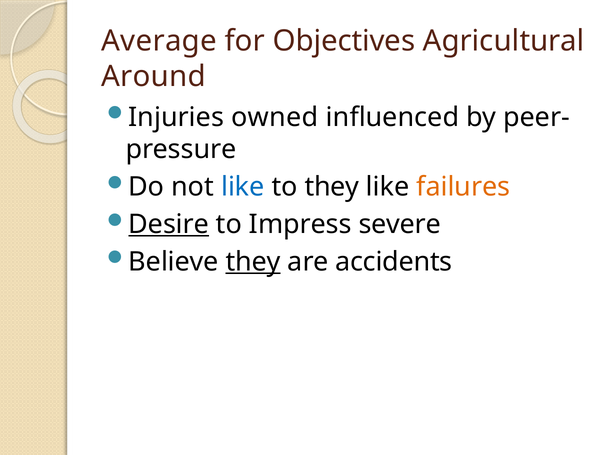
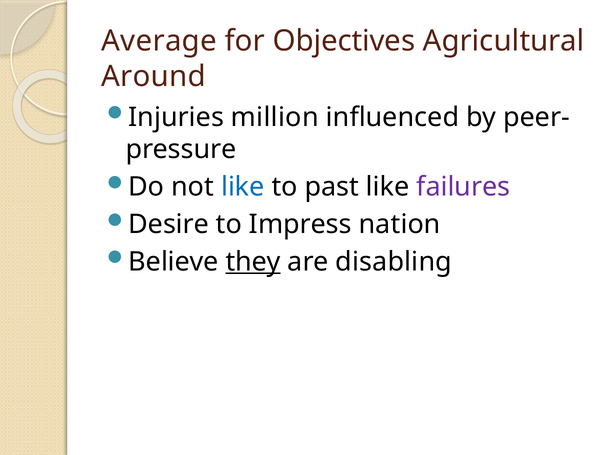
owned: owned -> million
to they: they -> past
failures colour: orange -> purple
Desire underline: present -> none
severe: severe -> nation
accidents: accidents -> disabling
